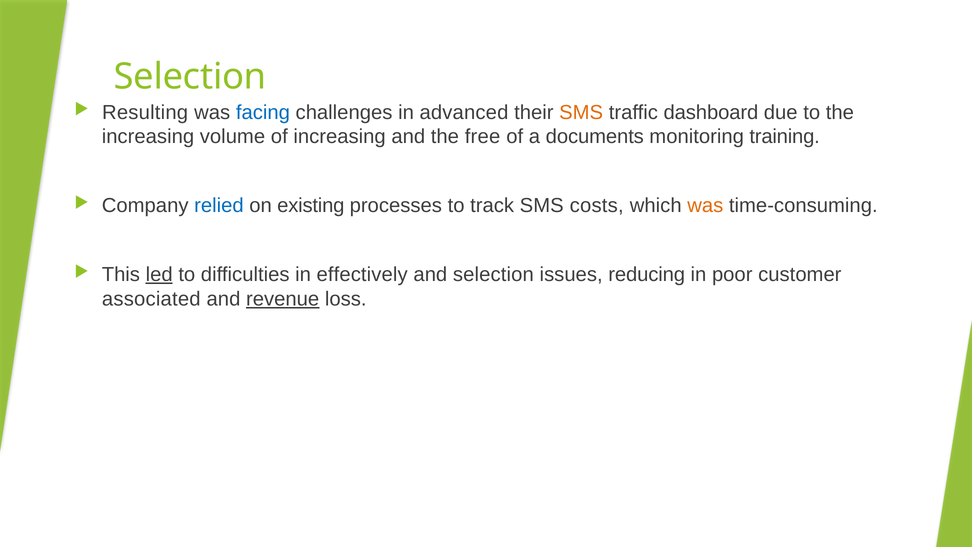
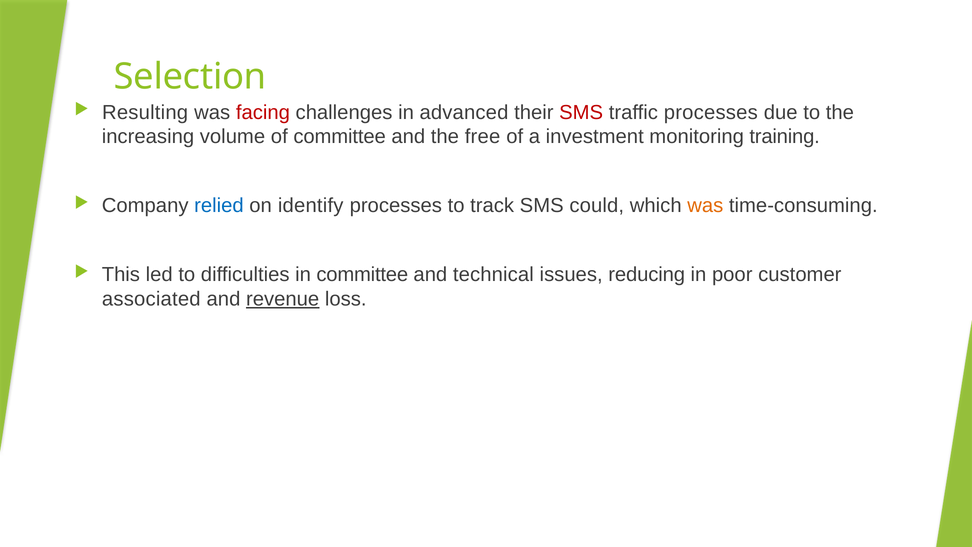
facing colour: blue -> red
SMS at (581, 112) colour: orange -> red
traffic dashboard: dashboard -> processes
of increasing: increasing -> committee
documents: documents -> investment
existing: existing -> identify
costs: costs -> could
led underline: present -> none
in effectively: effectively -> committee
and selection: selection -> technical
